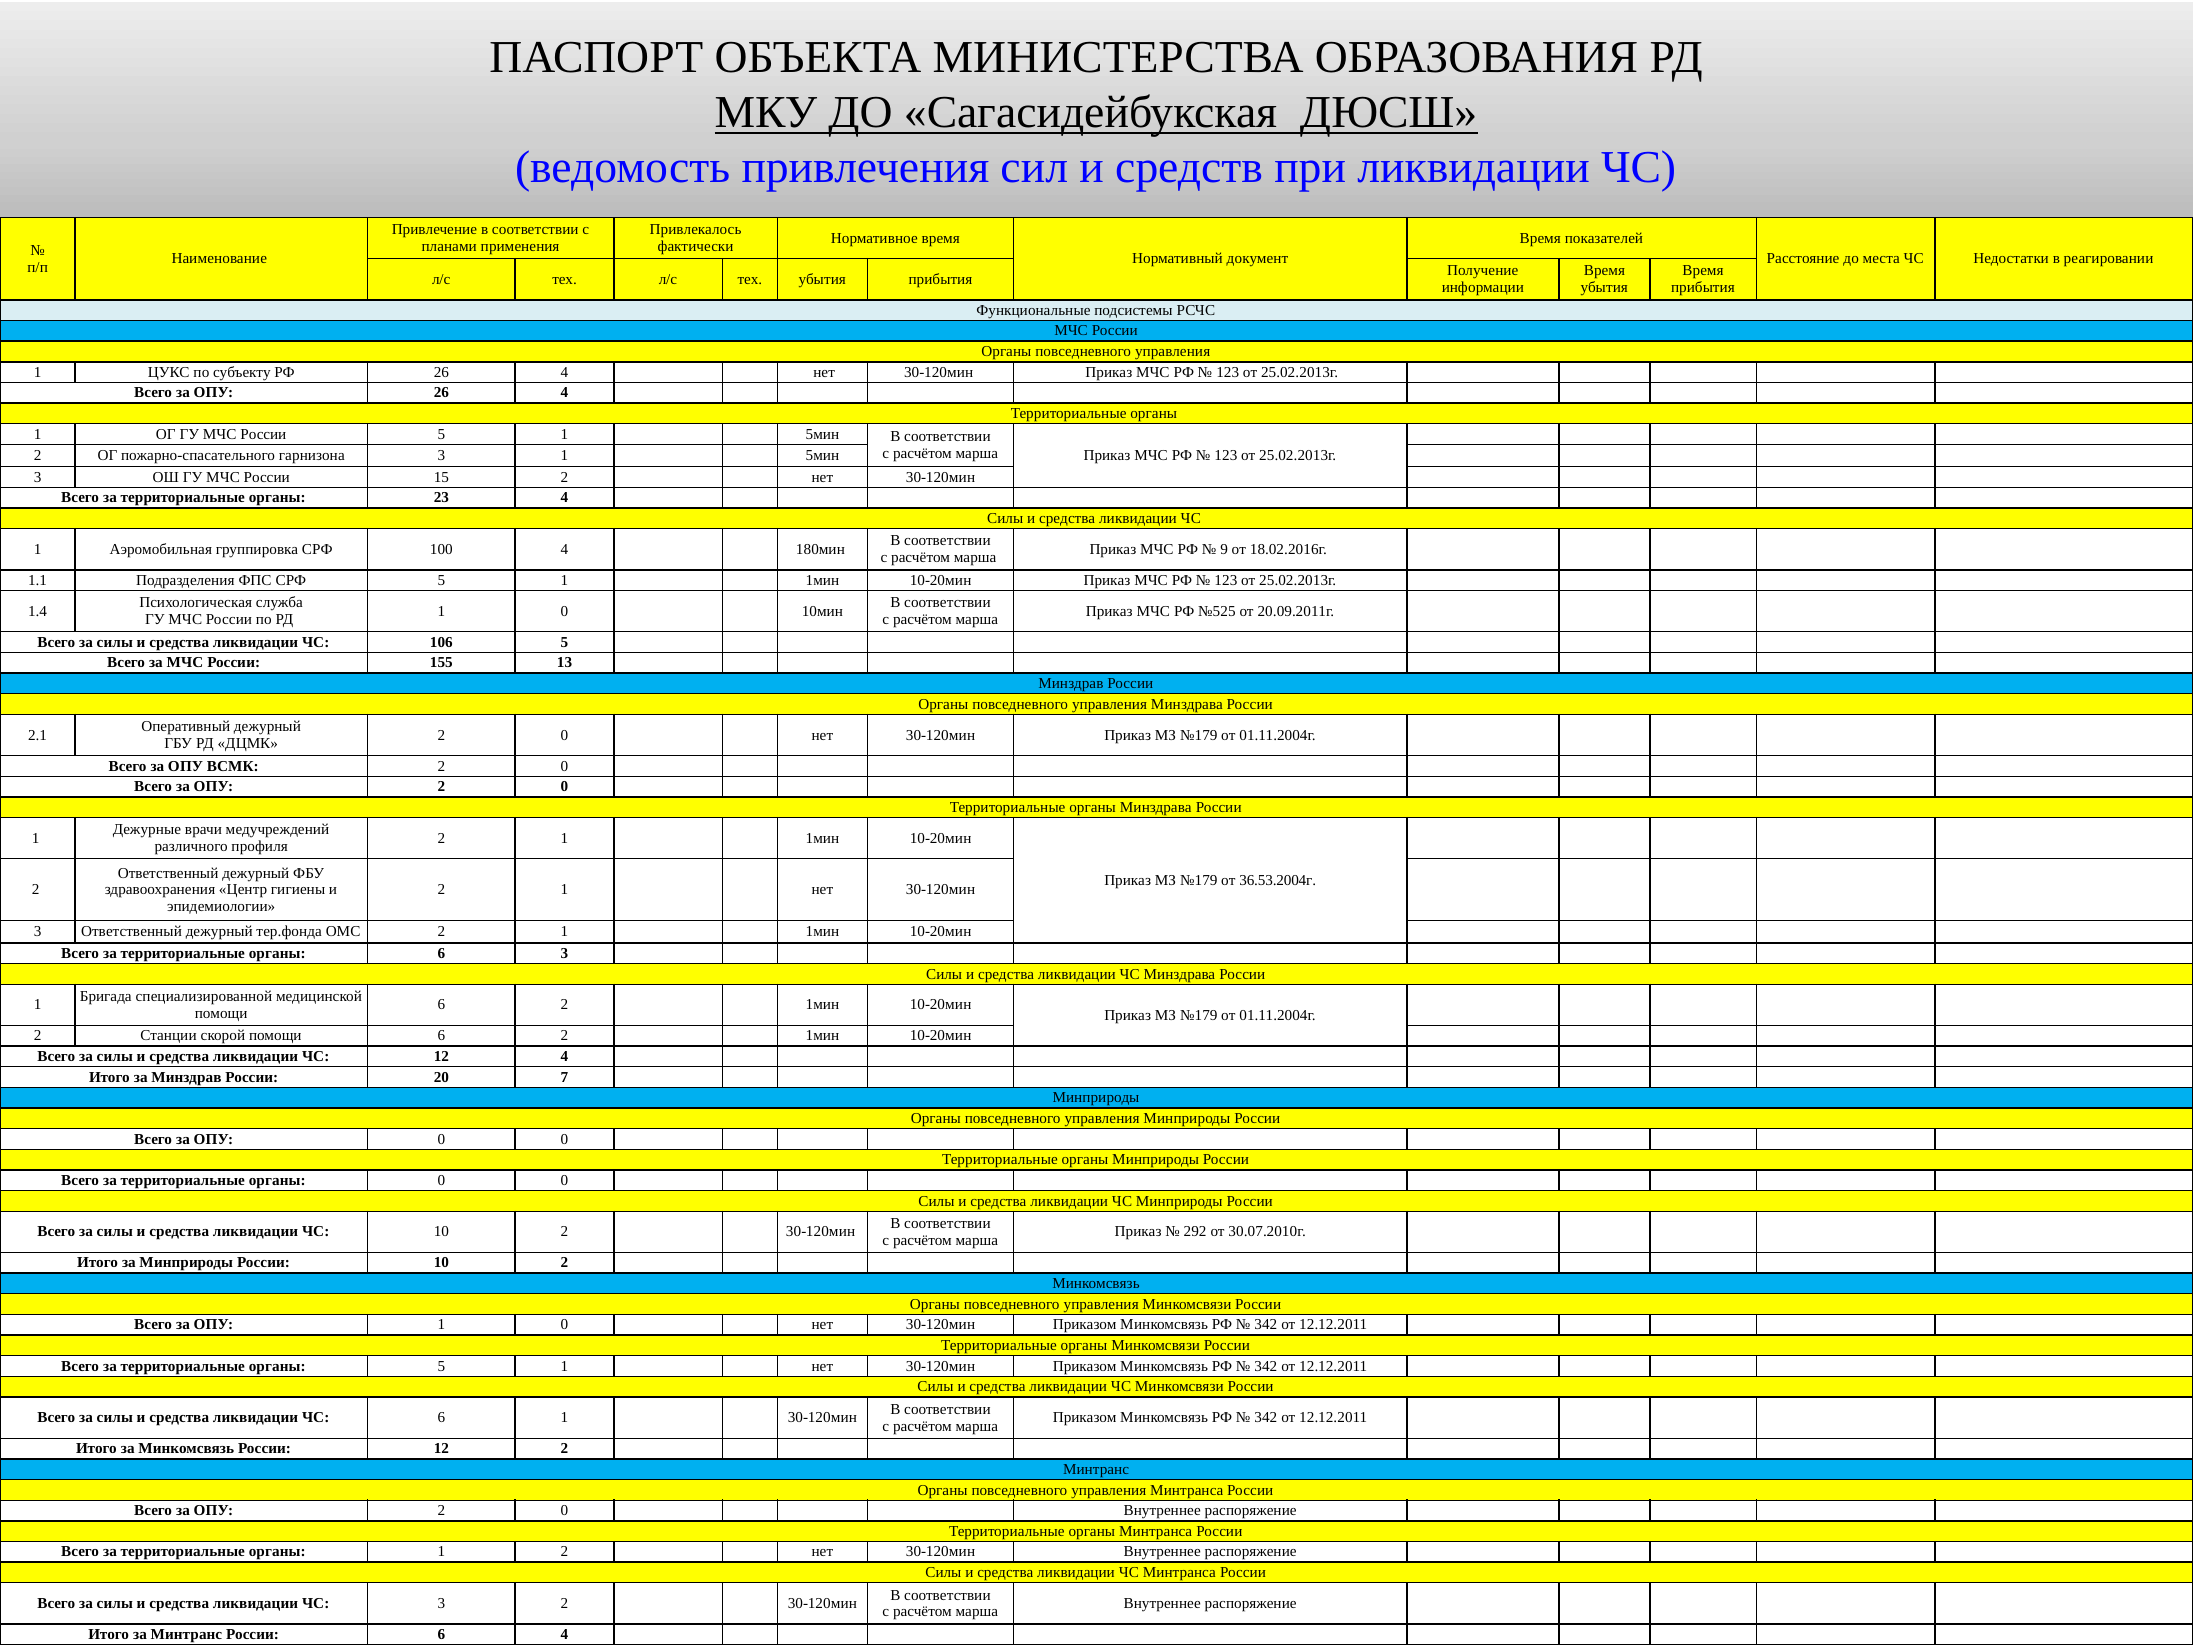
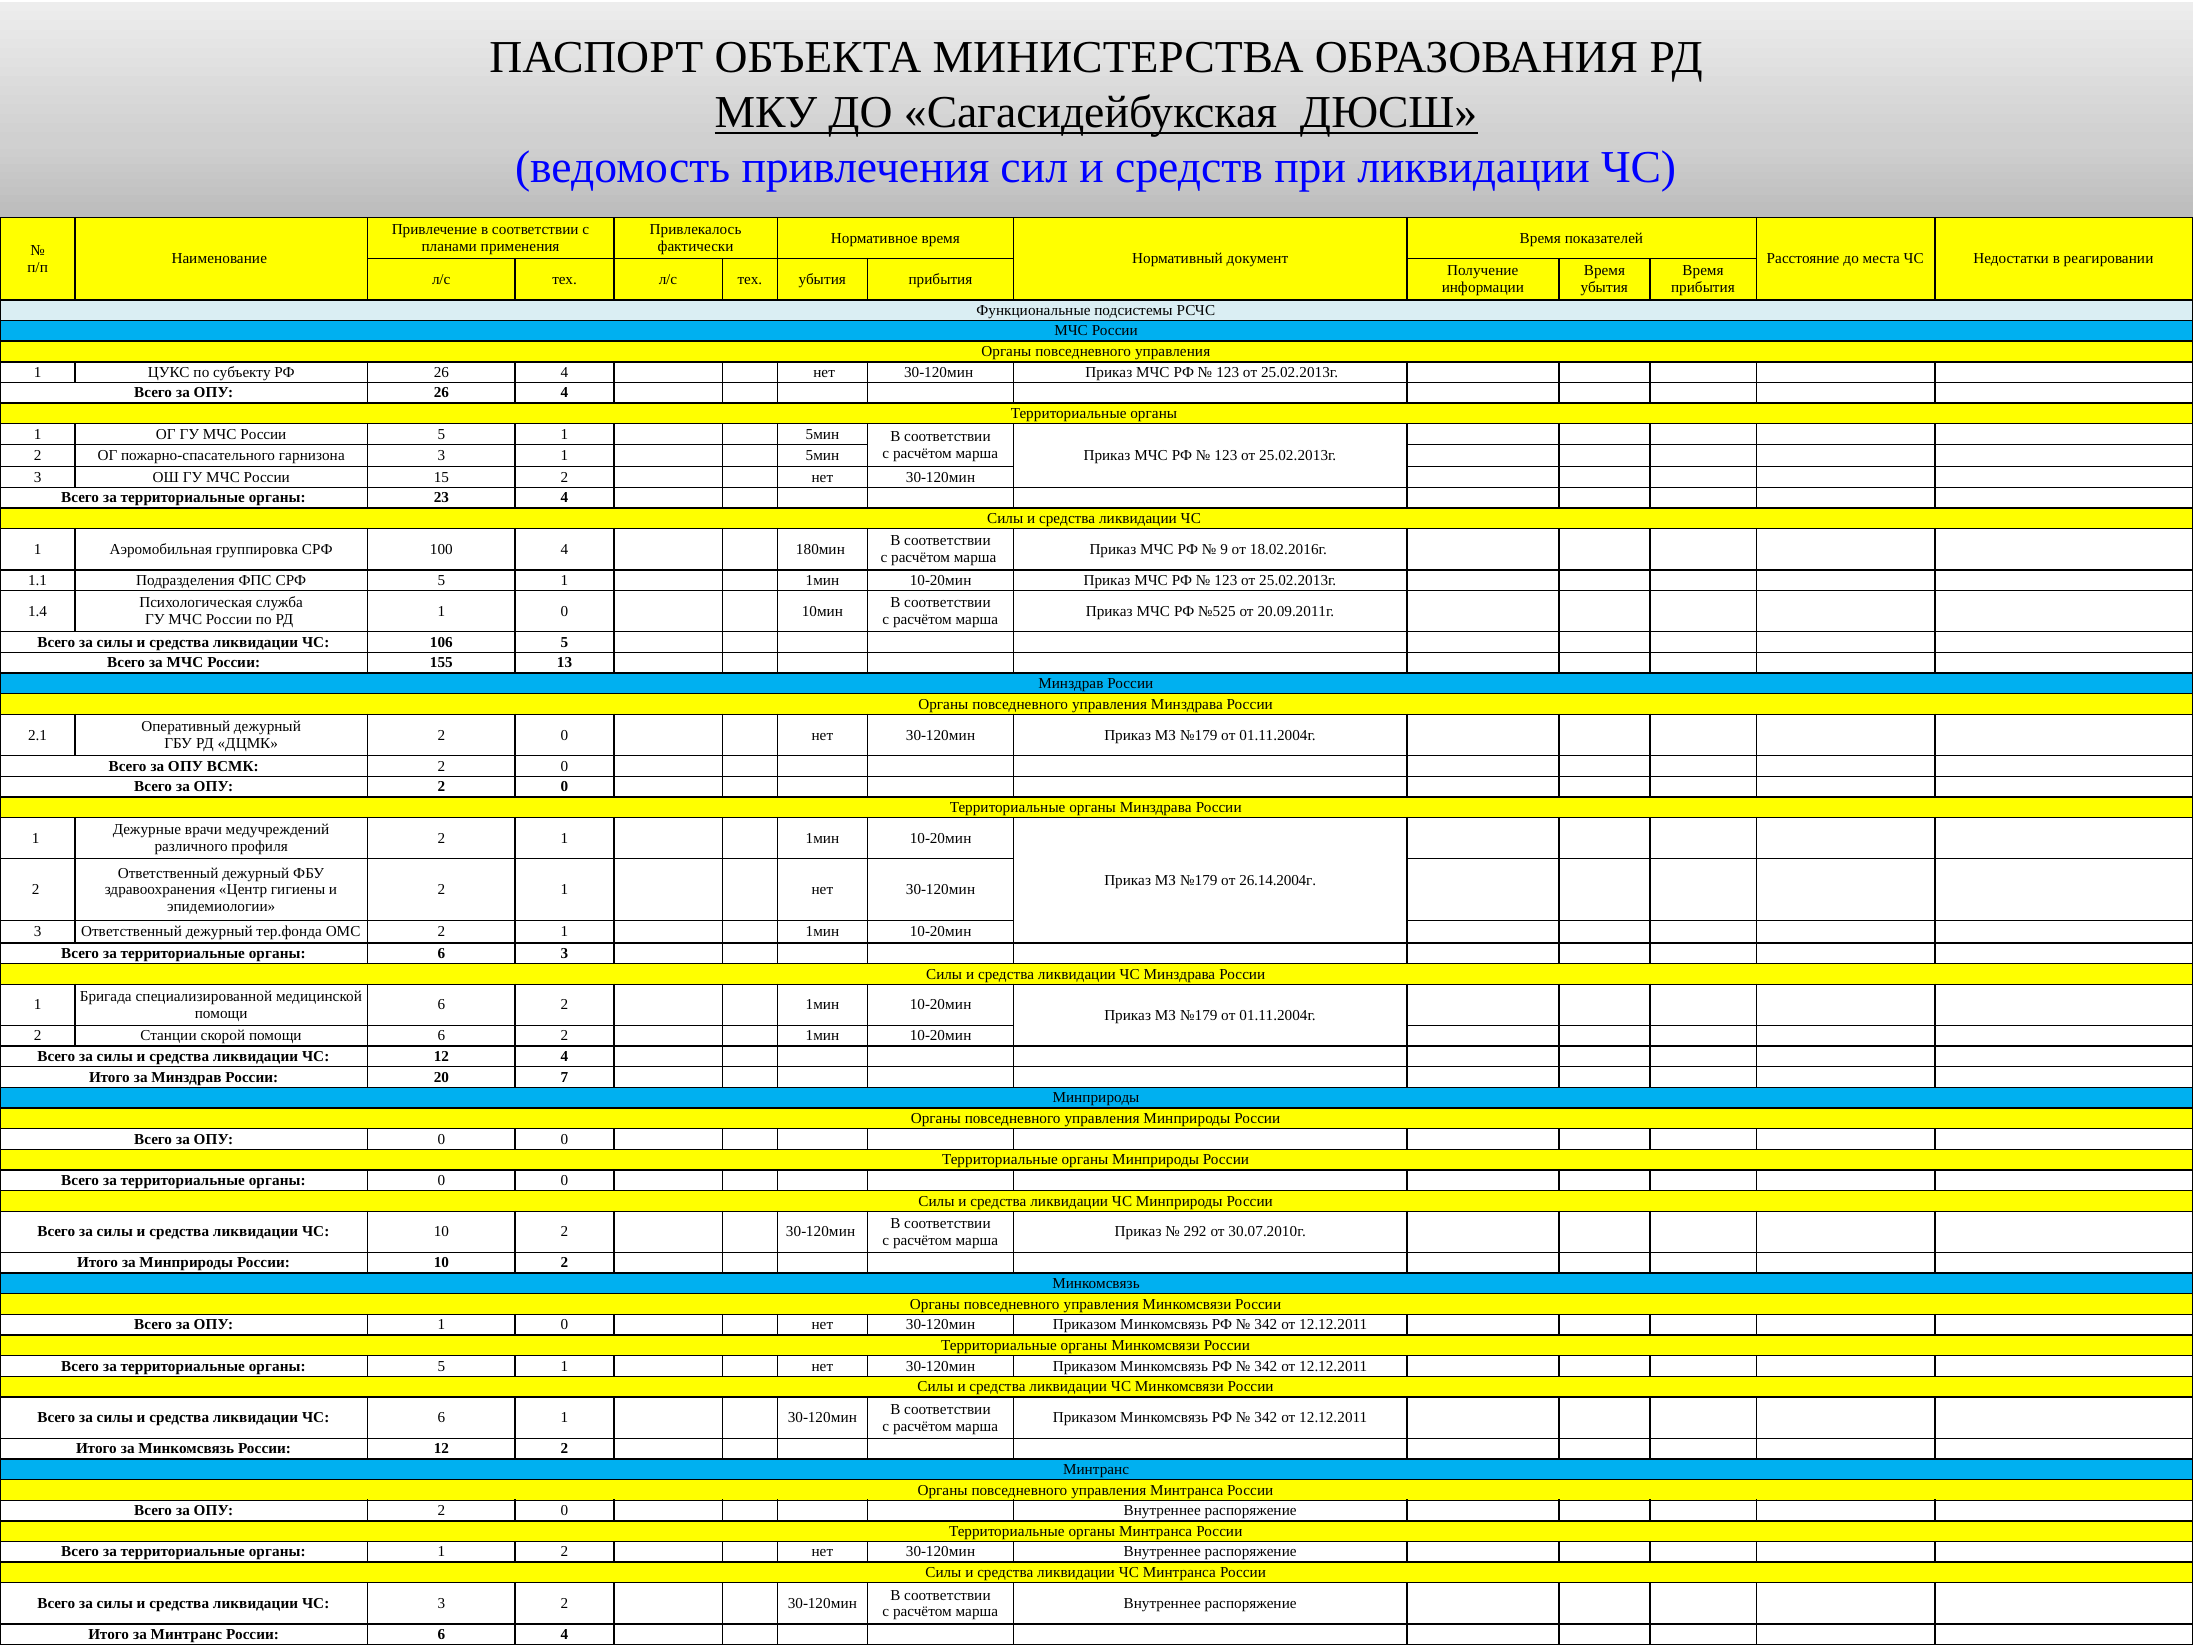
36.53.2004г: 36.53.2004г -> 26.14.2004г
